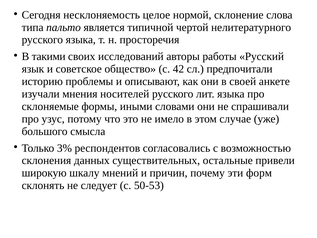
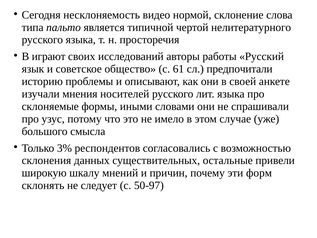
целое: целое -> видео
такими: такими -> играют
42: 42 -> 61
50-53: 50-53 -> 50-97
